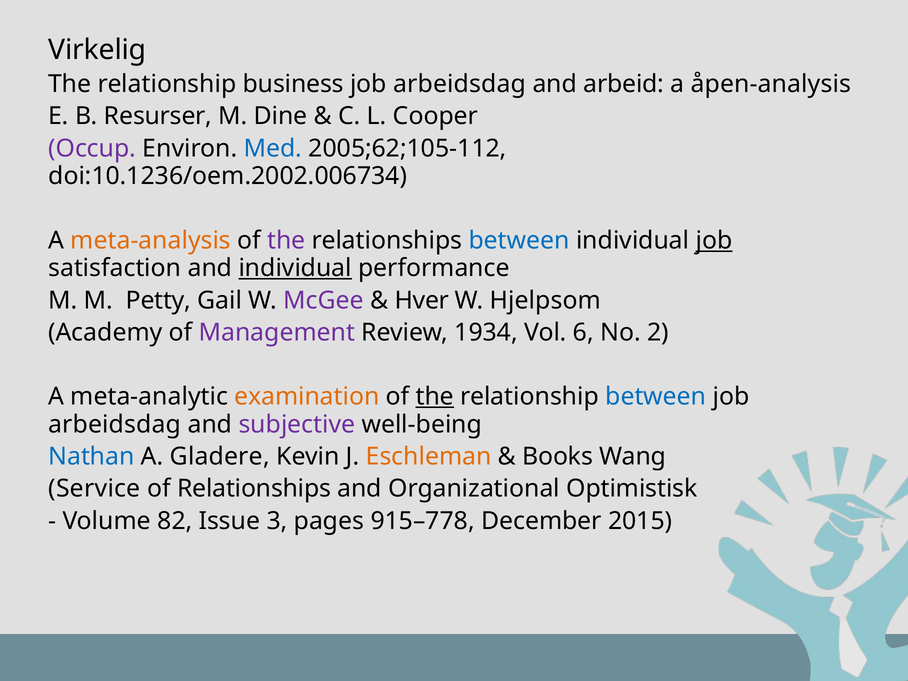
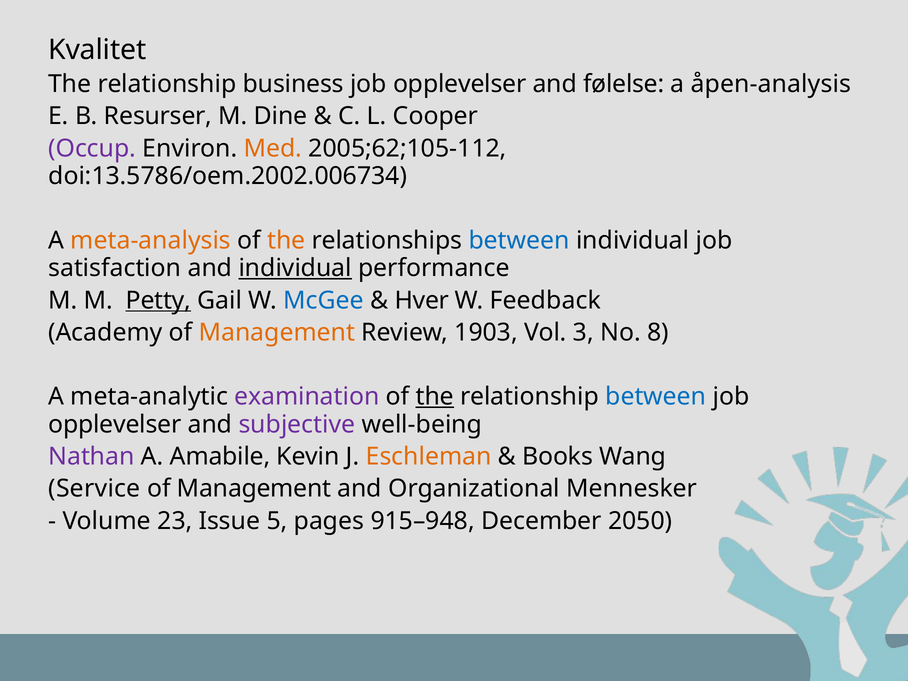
Virkelig: Virkelig -> Kvalitet
arbeidsdag at (460, 84): arbeidsdag -> opplevelser
arbeid: arbeid -> følelse
Med colour: blue -> orange
doi:10.1236/oem.2002.006734: doi:10.1236/oem.2002.006734 -> doi:13.5786/oem.2002.006734
the at (286, 240) colour: purple -> orange
job at (714, 240) underline: present -> none
Petty underline: none -> present
McGee colour: purple -> blue
Hjelpsom: Hjelpsom -> Feedback
Management at (277, 332) colour: purple -> orange
1934: 1934 -> 1903
6: 6 -> 3
2: 2 -> 8
examination colour: orange -> purple
arbeidsdag at (115, 424): arbeidsdag -> opplevelser
Nathan colour: blue -> purple
Gladere: Gladere -> Amabile
Relationships at (254, 489): Relationships -> Management
Optimistisk: Optimistisk -> Mennesker
82: 82 -> 23
3: 3 -> 5
915–778: 915–778 -> 915–948
2015: 2015 -> 2050
